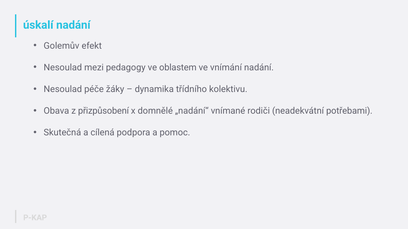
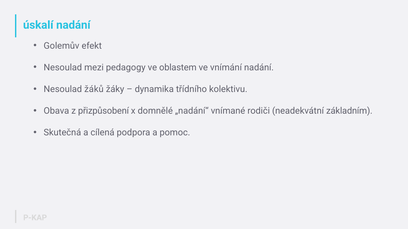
péče: péče -> žáků
potřebami: potřebami -> základním
